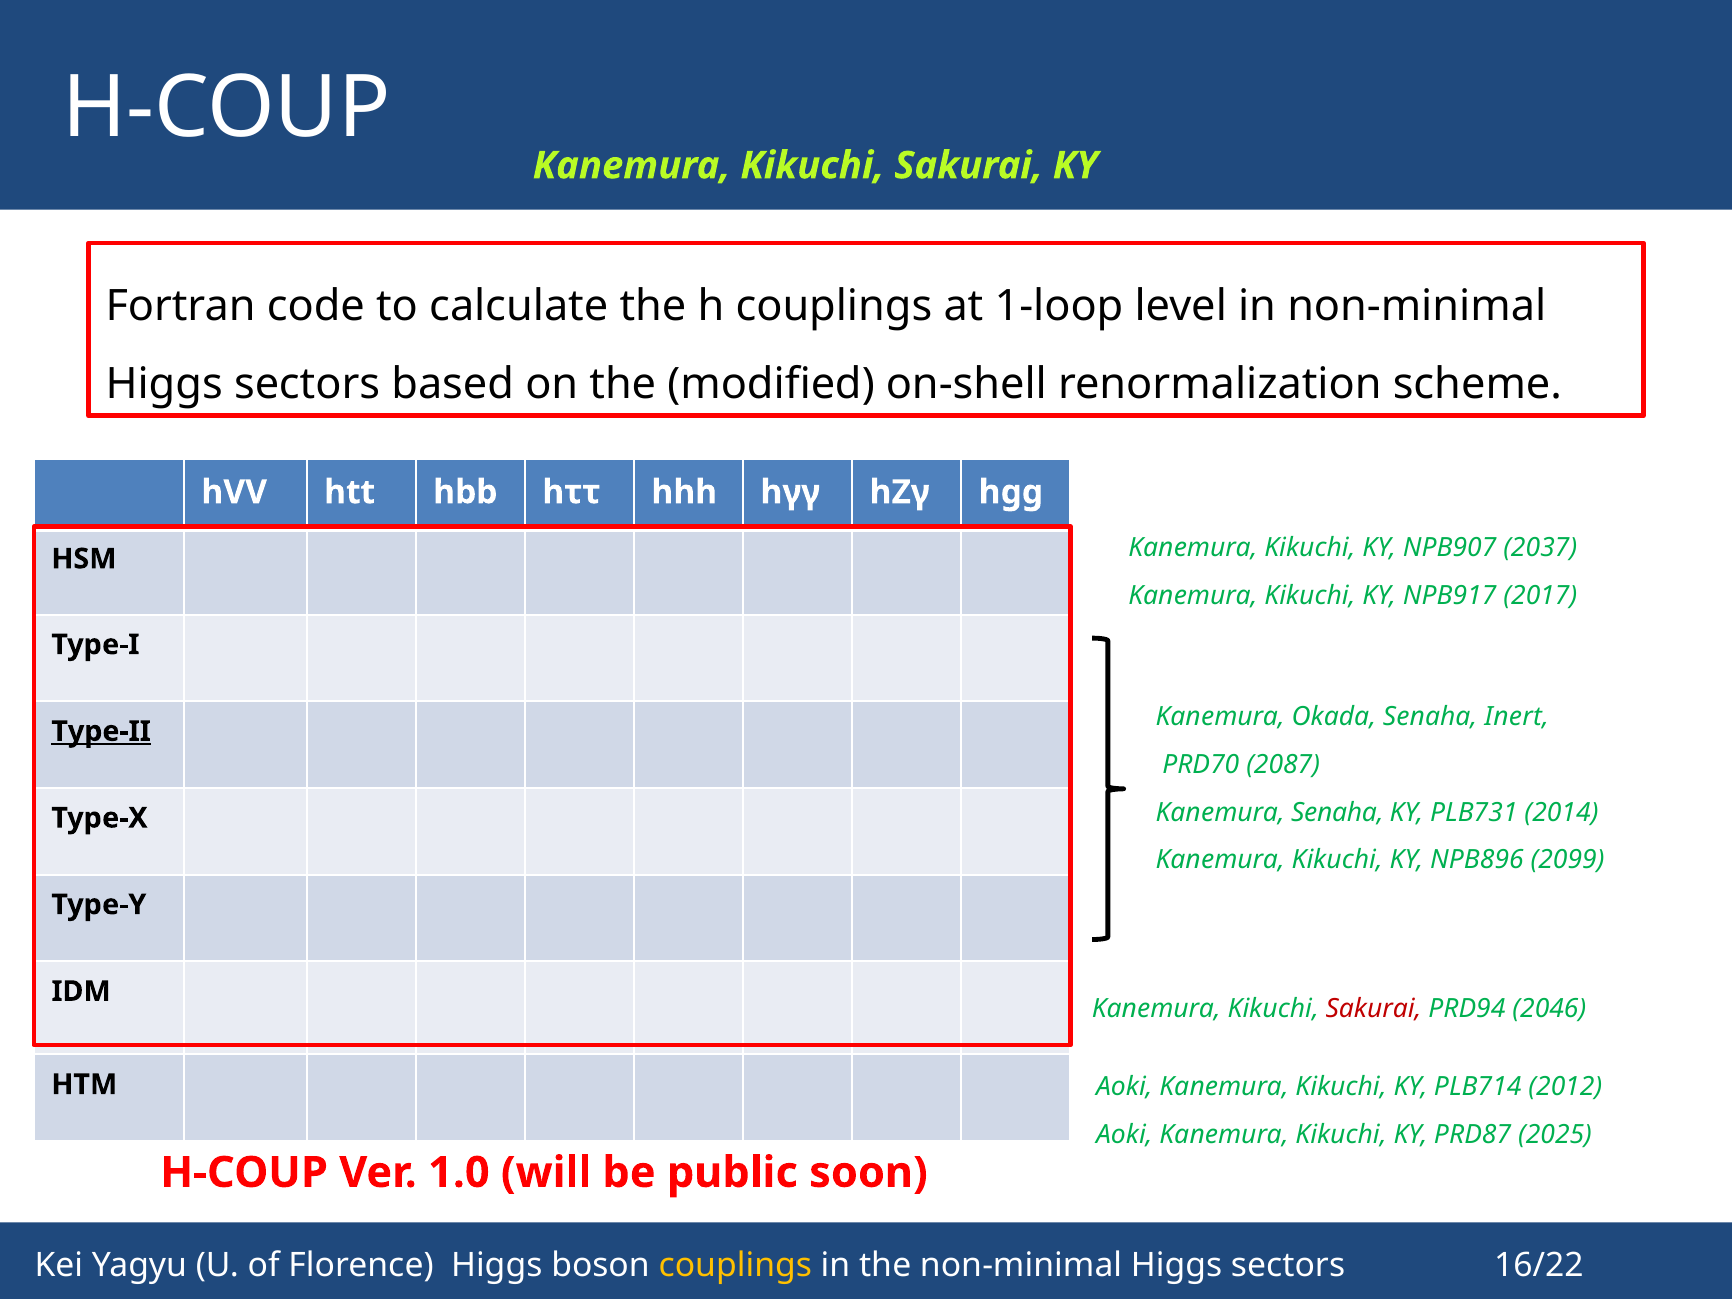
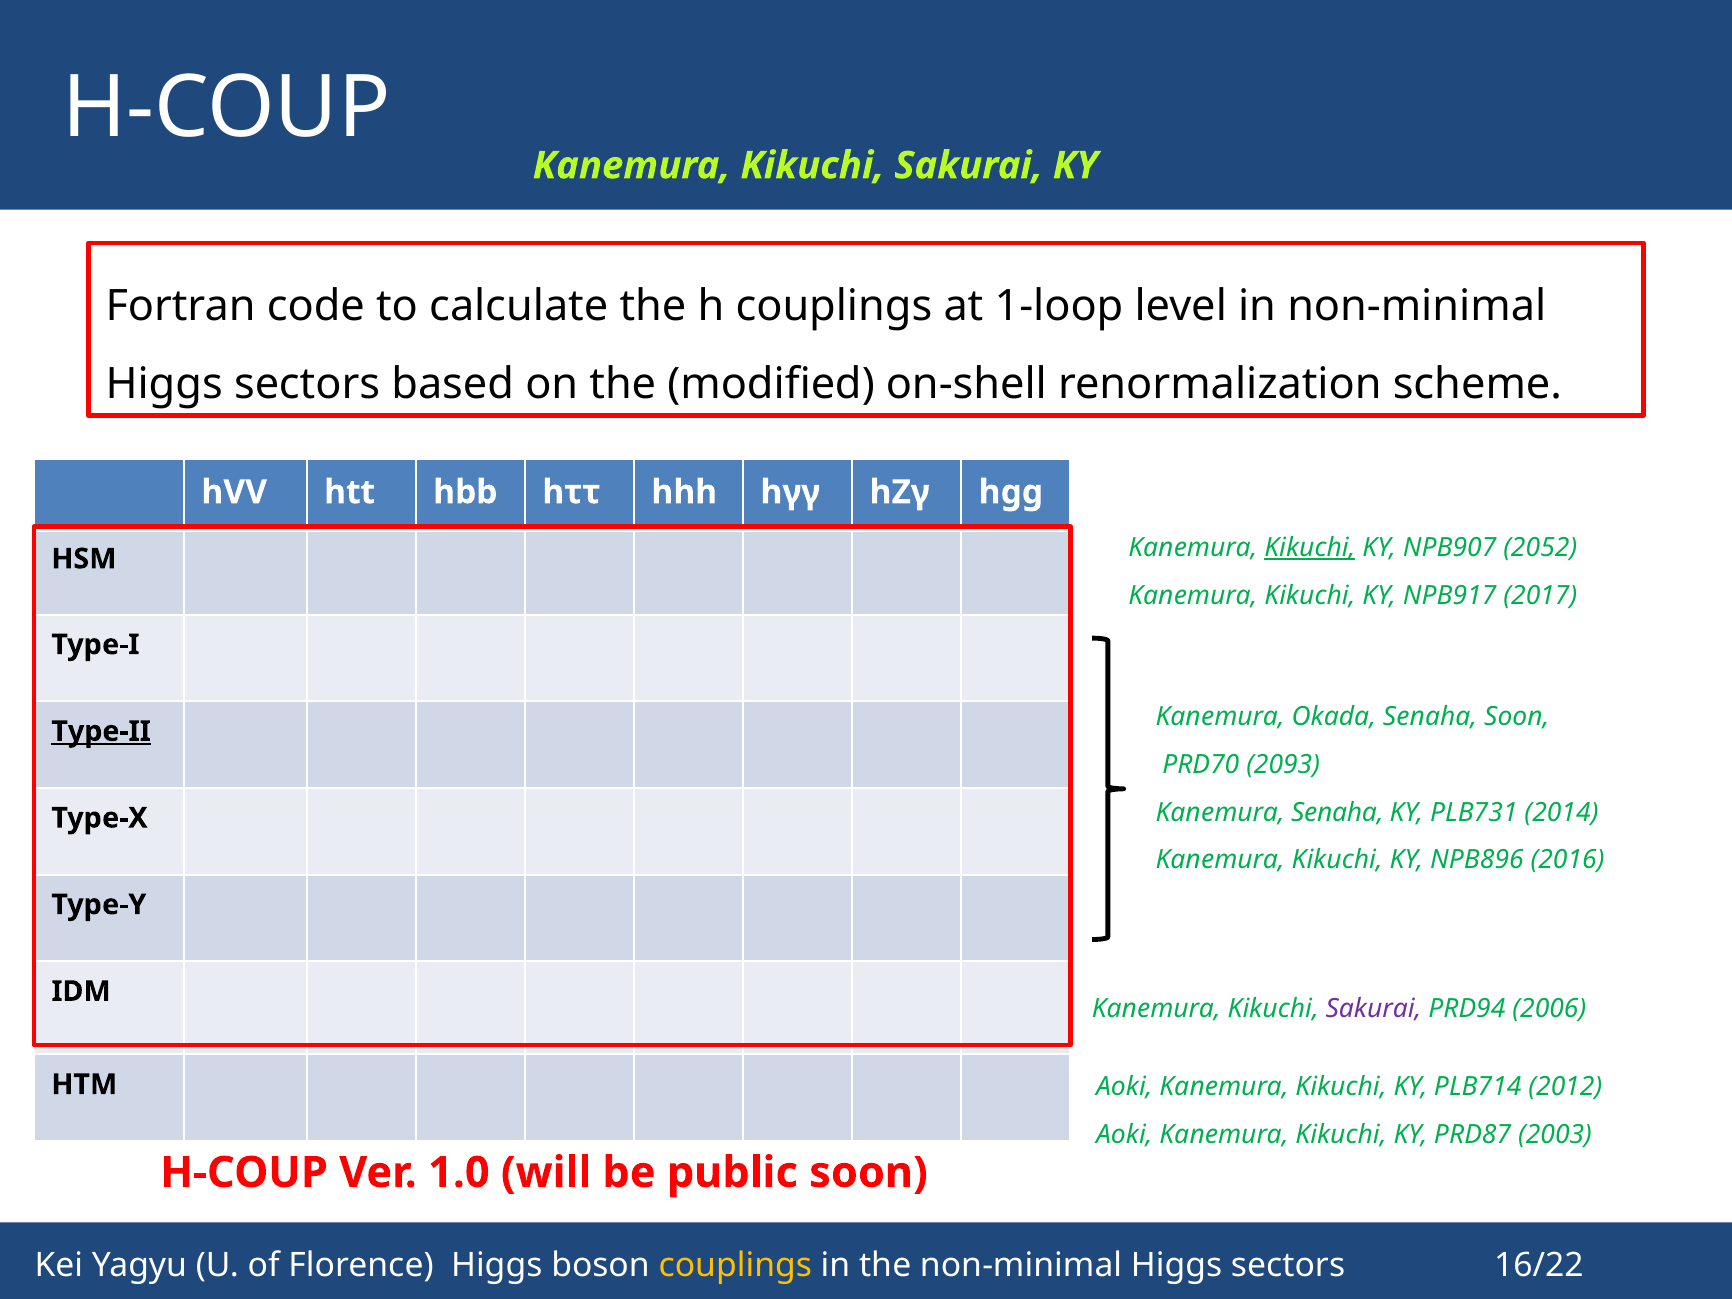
Kikuchi at (1310, 548) underline: none -> present
2037: 2037 -> 2052
Senaha Inert: Inert -> Soon
2087: 2087 -> 2093
2099: 2099 -> 2016
Sakurai at (1374, 1008) colour: red -> purple
2046: 2046 -> 2006
2025: 2025 -> 2003
